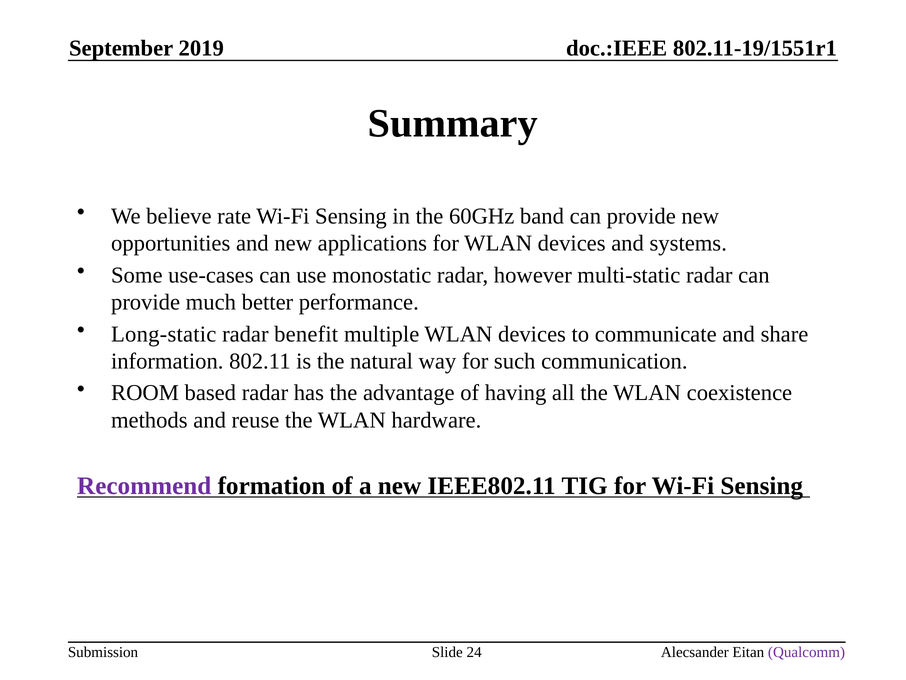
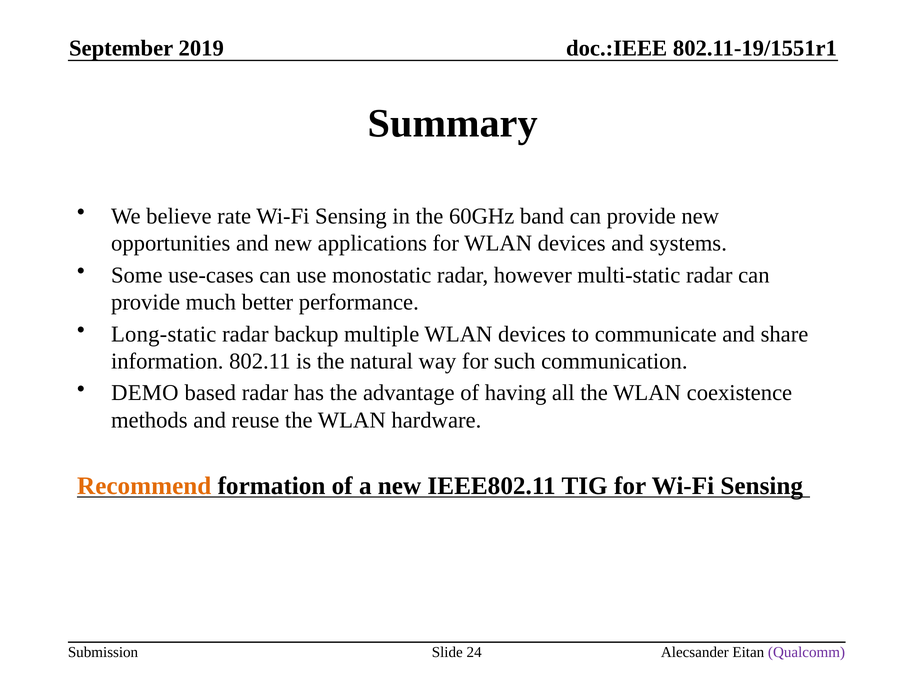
benefit: benefit -> backup
ROOM: ROOM -> DEMO
Recommend colour: purple -> orange
